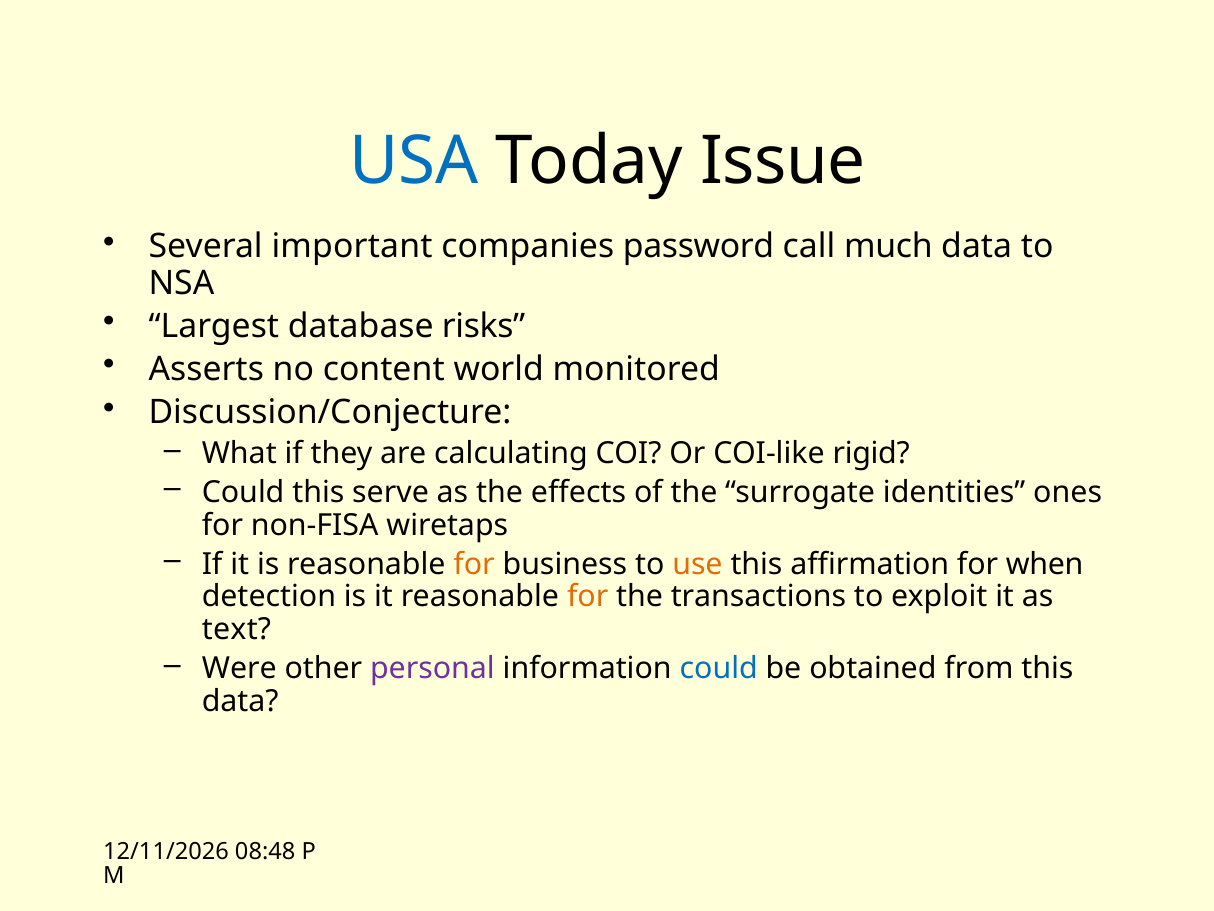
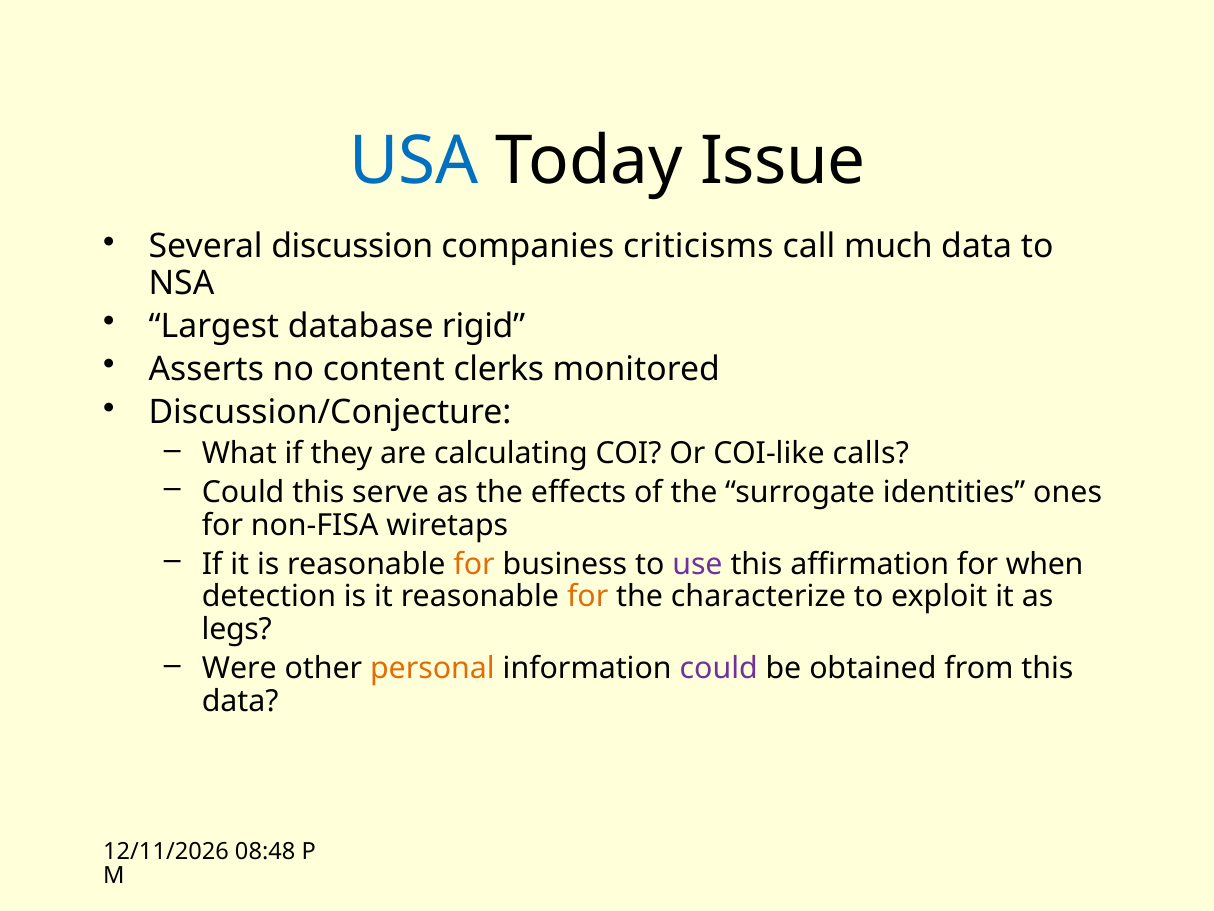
important: important -> discussion
password: password -> criticisms
risks: risks -> rigid
world: world -> clerks
rigid: rigid -> calls
use colour: orange -> purple
transactions: transactions -> characterize
text: text -> legs
personal colour: purple -> orange
could at (719, 668) colour: blue -> purple
